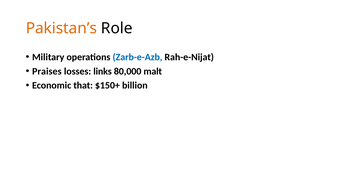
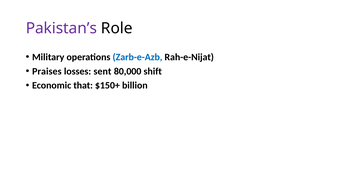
Pakistan’s colour: orange -> purple
links: links -> sent
malt: malt -> shift
